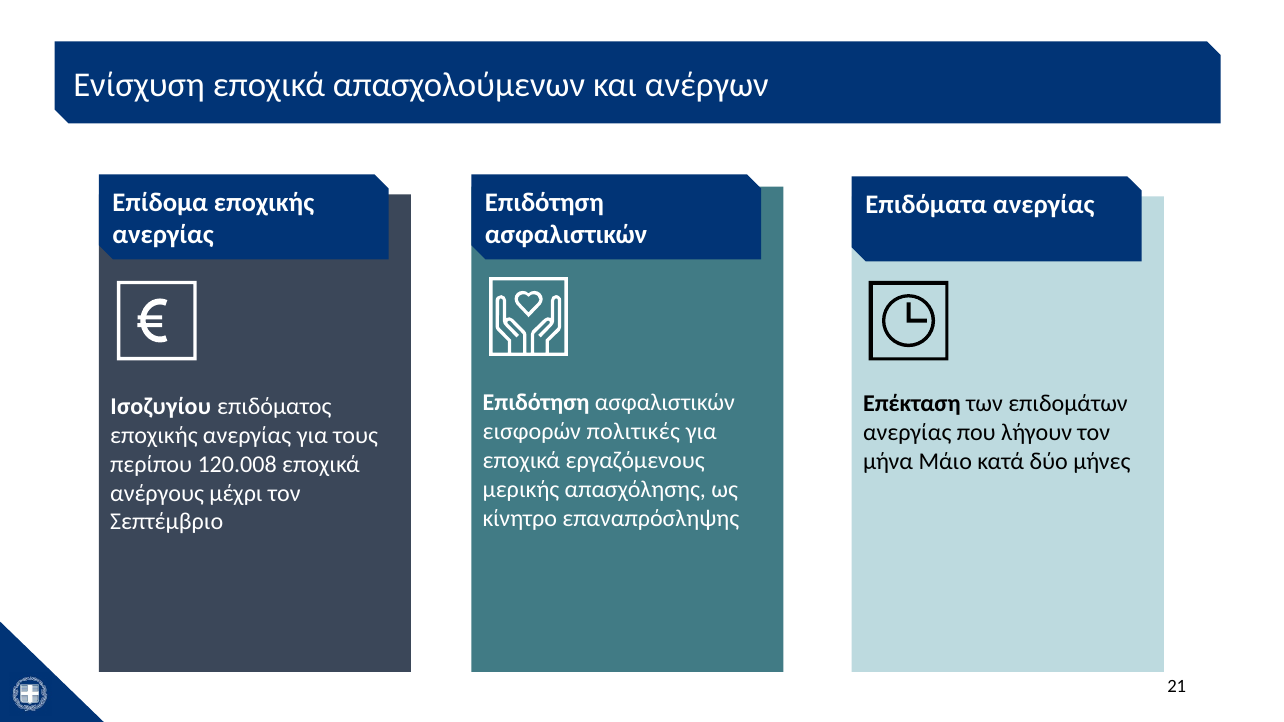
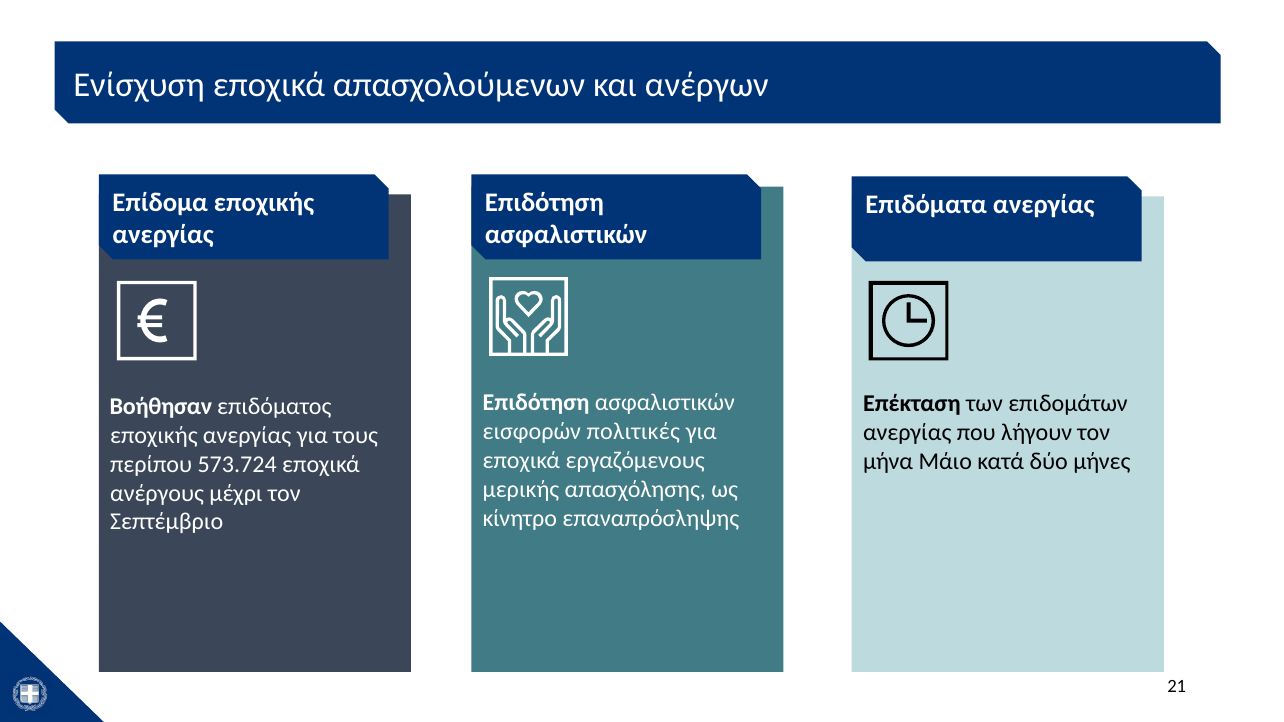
Ισοζυγίου: Ισοζυγίου -> Βοήθησαν
120.008: 120.008 -> 573.724
